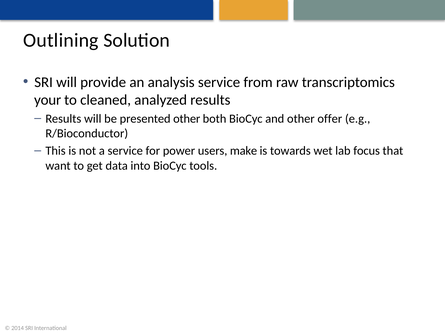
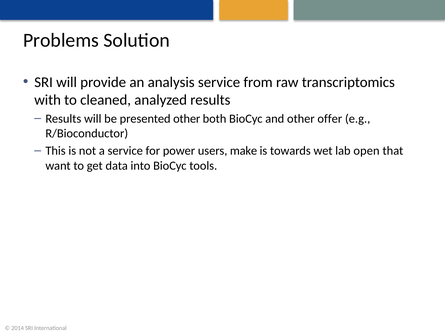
Outlining: Outlining -> Problems
your: your -> with
focus: focus -> open
